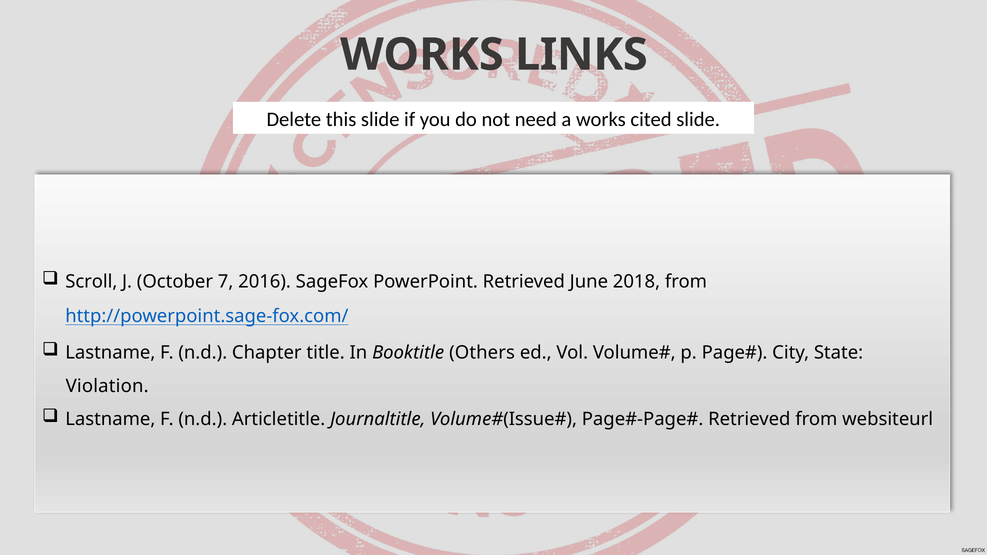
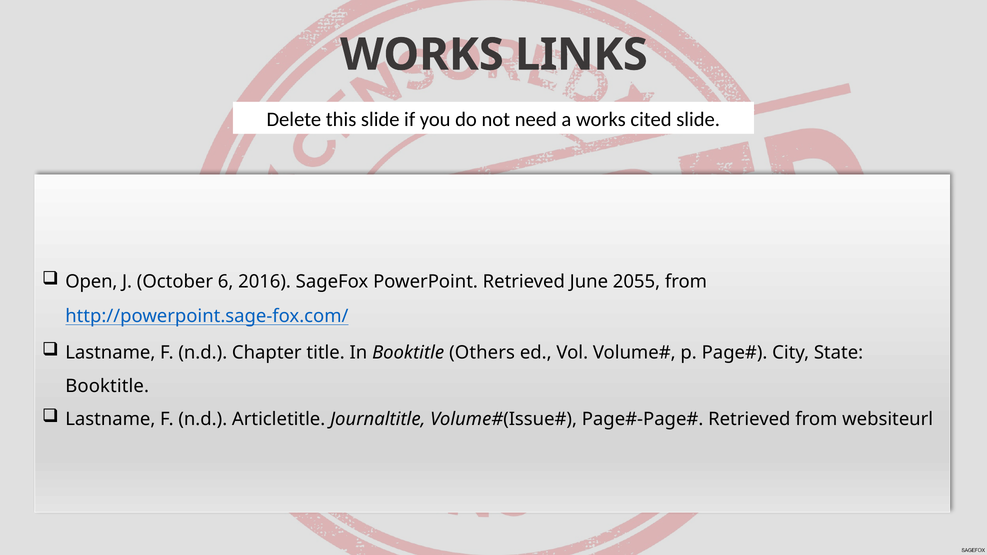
Scroll: Scroll -> Open
7: 7 -> 6
2018: 2018 -> 2055
Violation at (107, 386): Violation -> Booktitle
